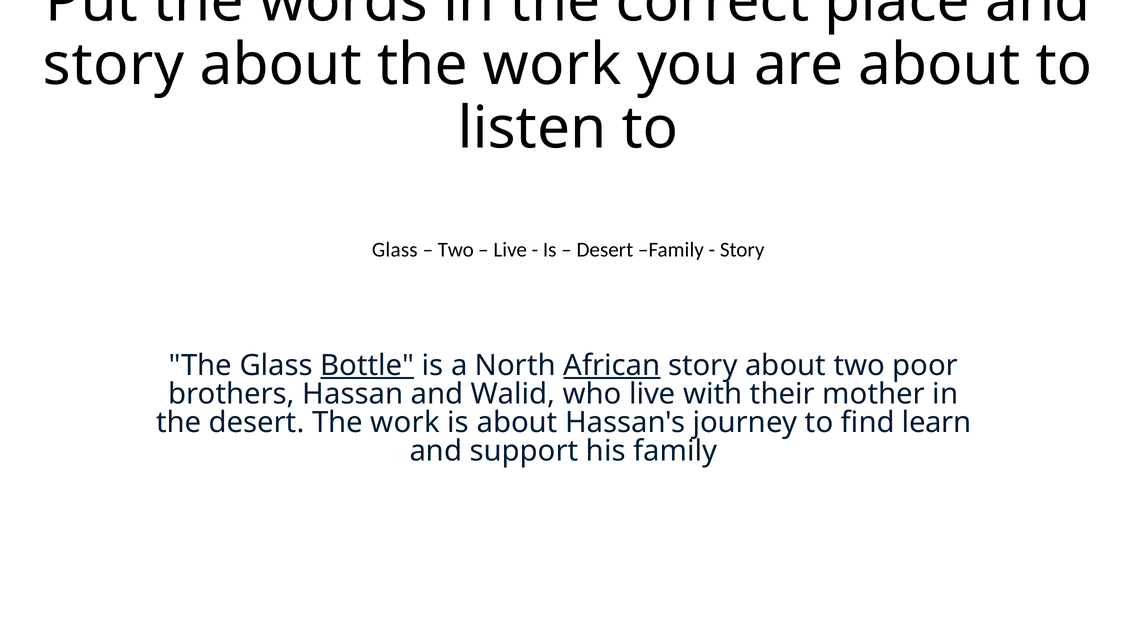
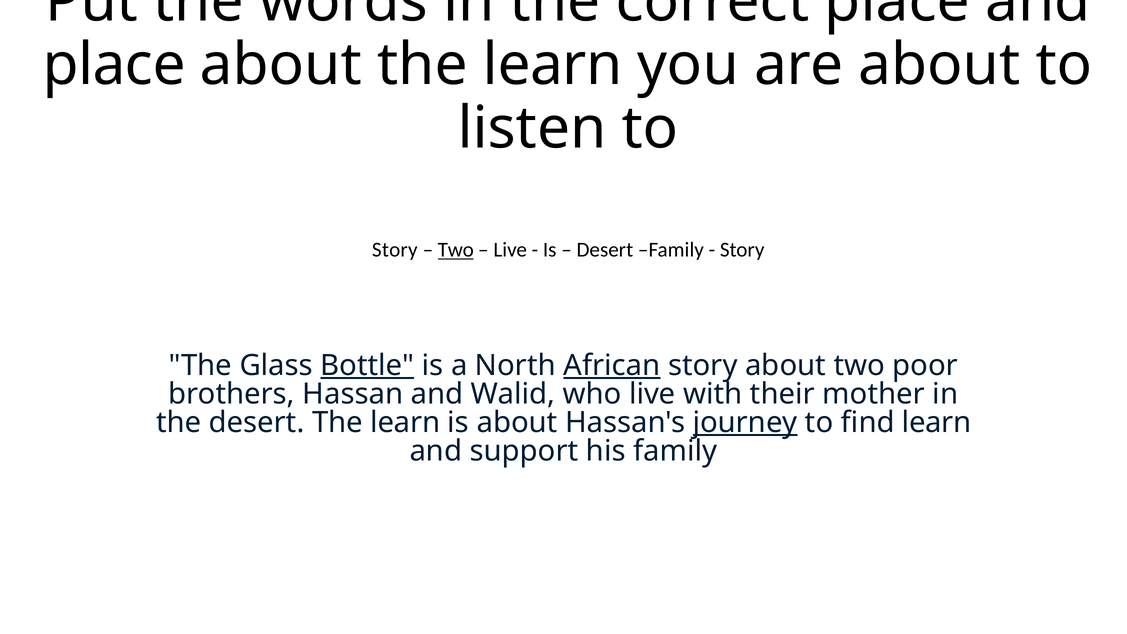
story at (114, 65): story -> place
about the work: work -> learn
Glass at (395, 250): Glass -> Story
Two at (456, 250) underline: none -> present
desert The work: work -> learn
journey underline: none -> present
